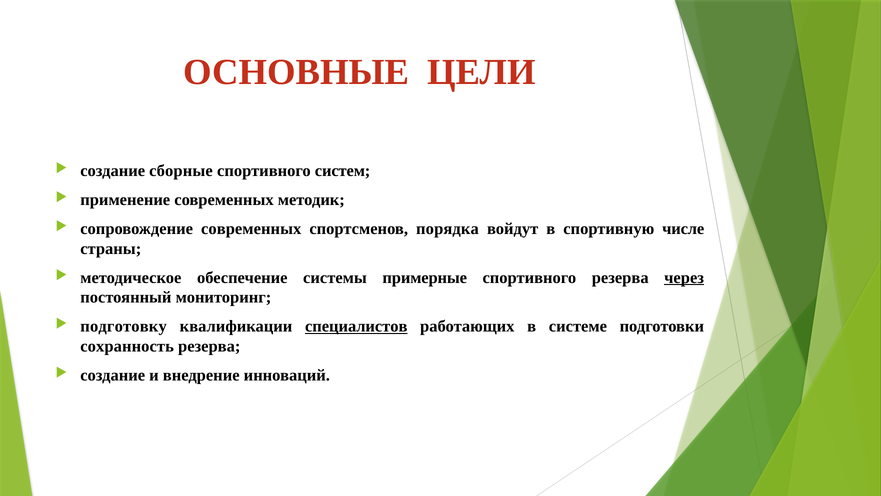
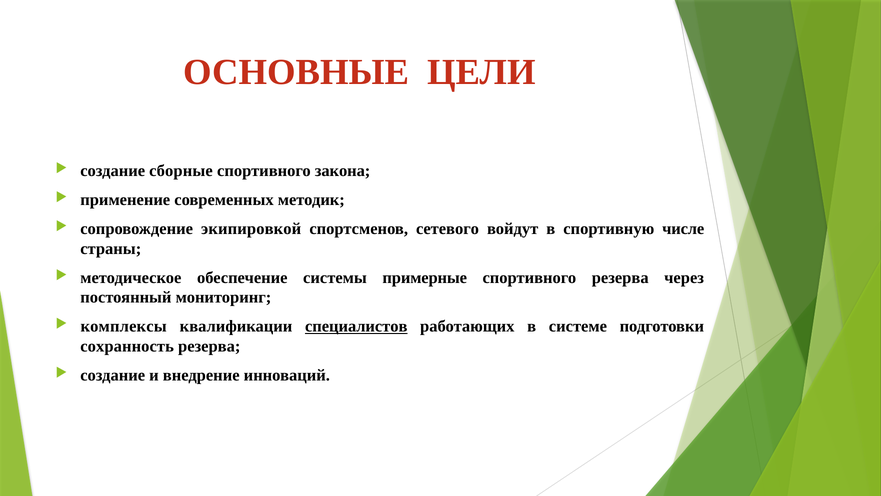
систем: систем -> закона
сопровождение современных: современных -> экипировкой
порядка: порядка -> сетевого
через underline: present -> none
подготовку: подготовку -> комплексы
